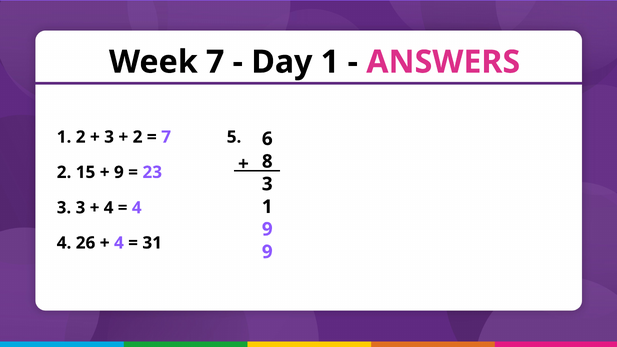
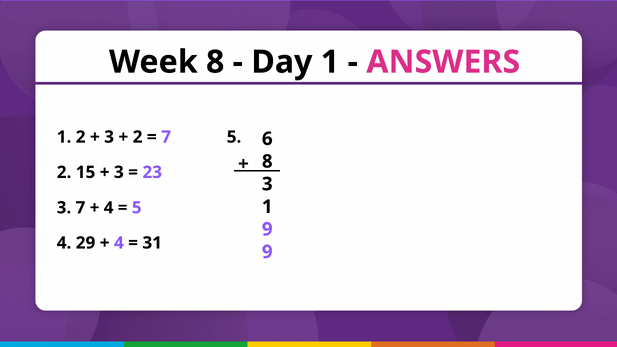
Week 7: 7 -> 8
9 at (119, 172): 9 -> 3
3 3: 3 -> 7
4 at (137, 208): 4 -> 5
26: 26 -> 29
